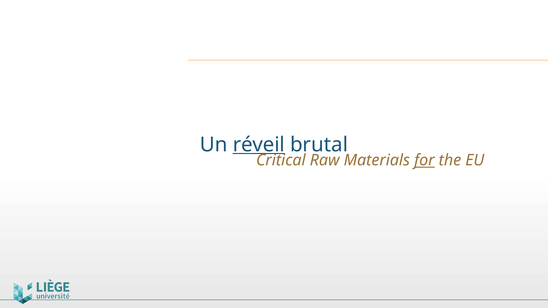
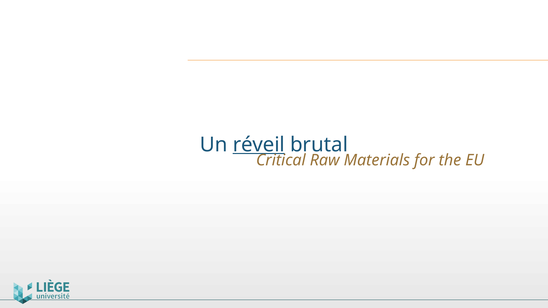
for underline: present -> none
